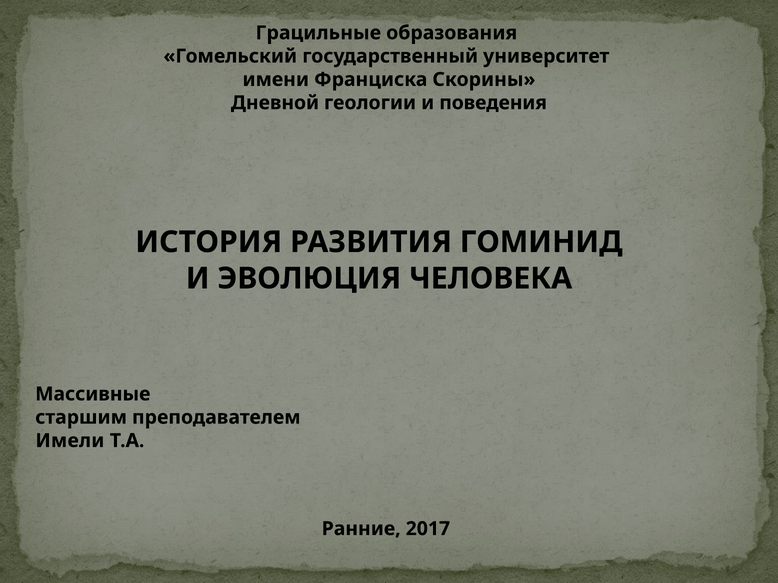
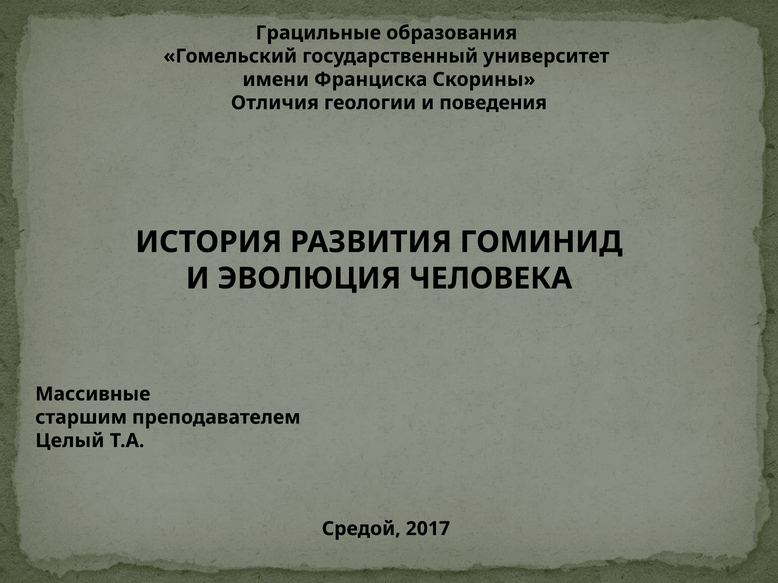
Дневной: Дневной -> Отличия
Имели: Имели -> Целый
Ранние: Ранние -> Средой
